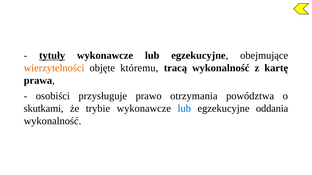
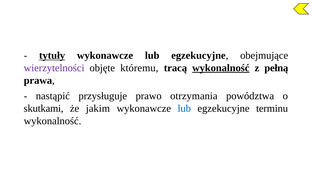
wierzytelności colour: orange -> purple
wykonalność at (221, 68) underline: none -> present
kartę: kartę -> pełną
osobiści: osobiści -> nastąpić
trybie: trybie -> jakim
oddania: oddania -> terminu
